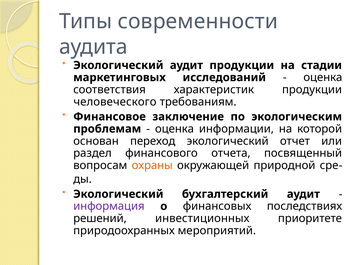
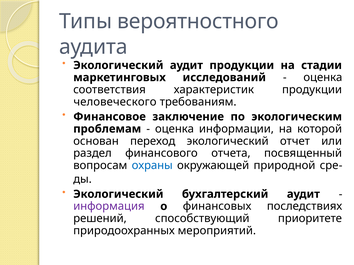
современности: современности -> вероятностного
охраны colour: orange -> blue
инвестиционных: инвестиционных -> способствующий
